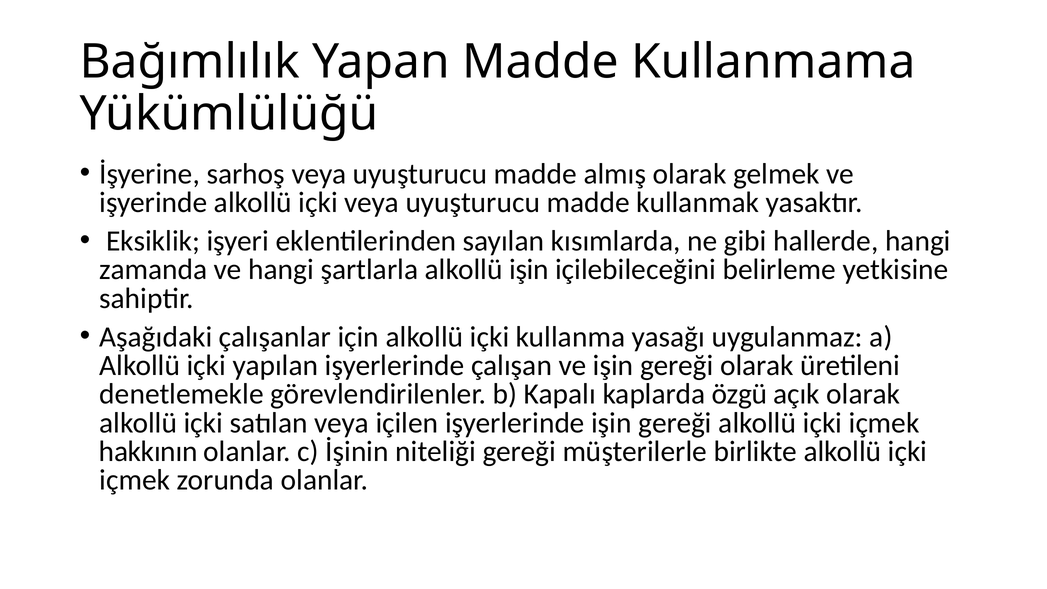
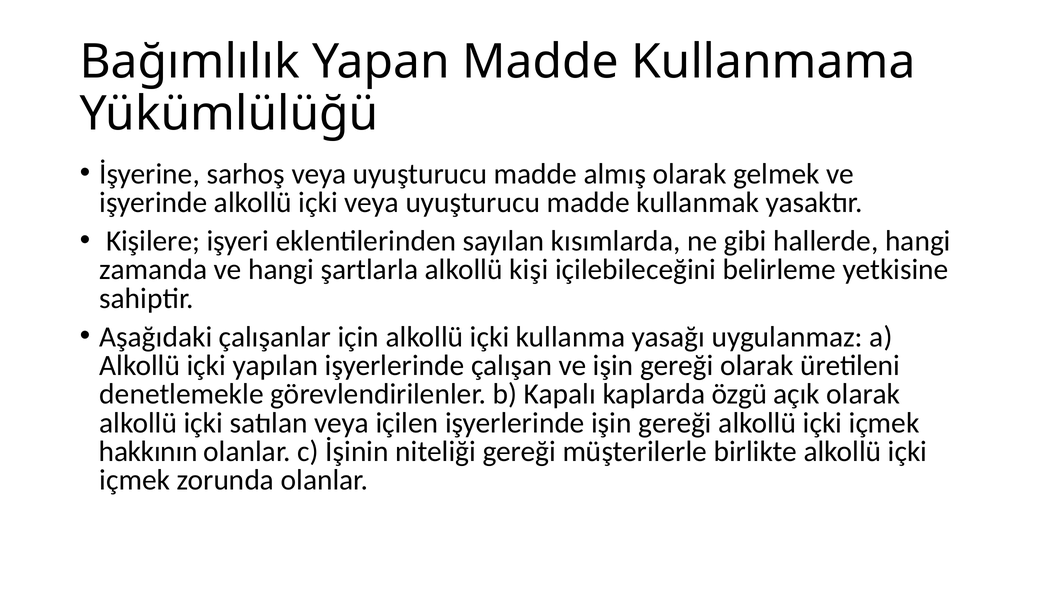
Eksiklik: Eksiklik -> Kişilere
alkollü işin: işin -> kişi
